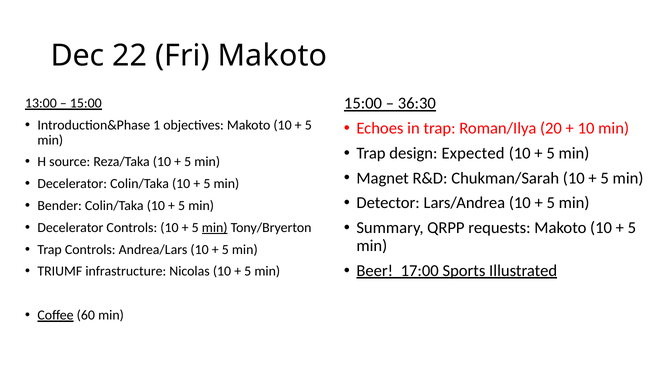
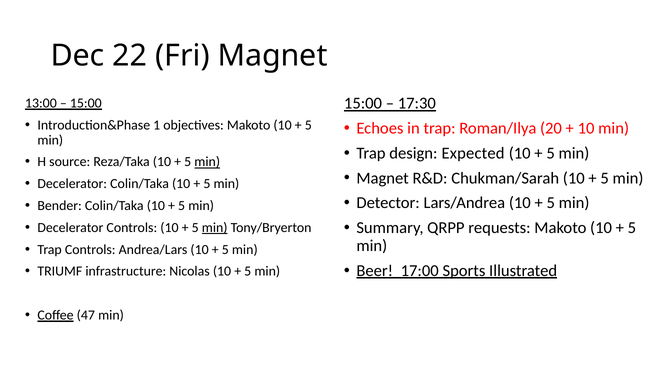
Fri Makoto: Makoto -> Magnet
36:30: 36:30 -> 17:30
min at (207, 162) underline: none -> present
60: 60 -> 47
